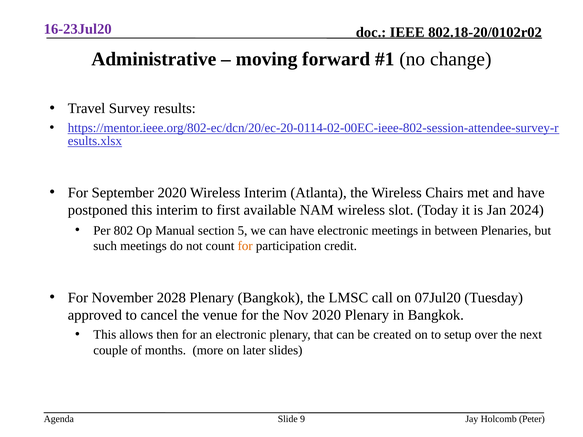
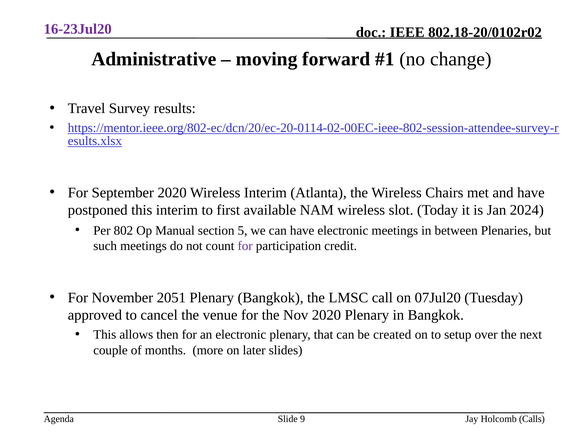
for at (245, 246) colour: orange -> purple
2028: 2028 -> 2051
Peter: Peter -> Calls
